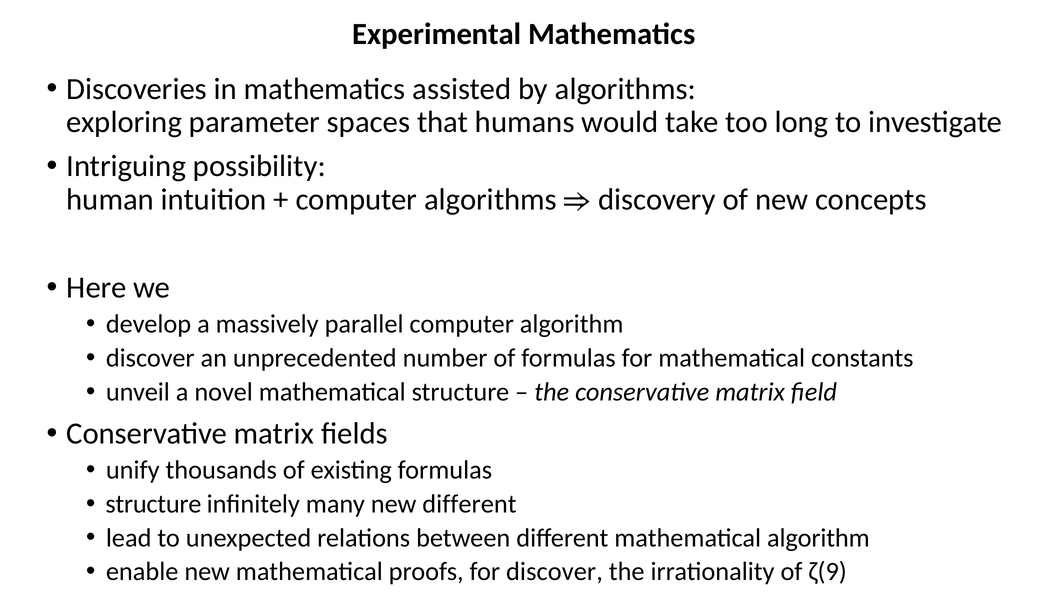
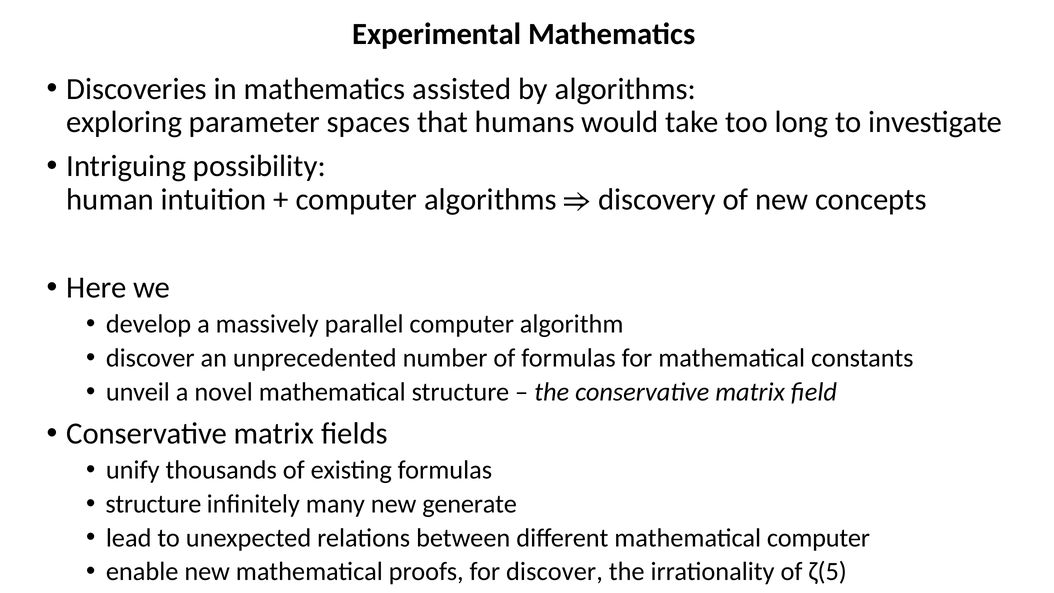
new different: different -> generate
mathematical algorithm: algorithm -> computer
ζ(9: ζ(9 -> ζ(5
